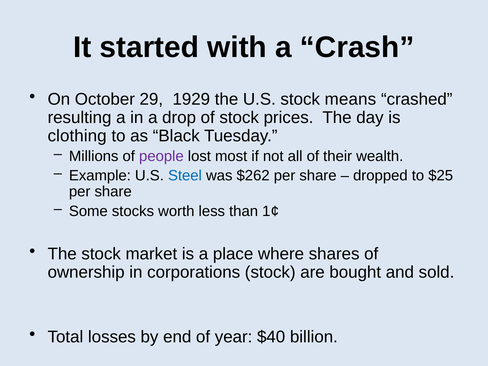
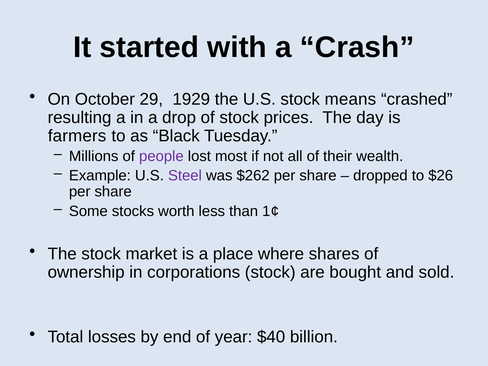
clothing: clothing -> farmers
Steel colour: blue -> purple
$25: $25 -> $26
